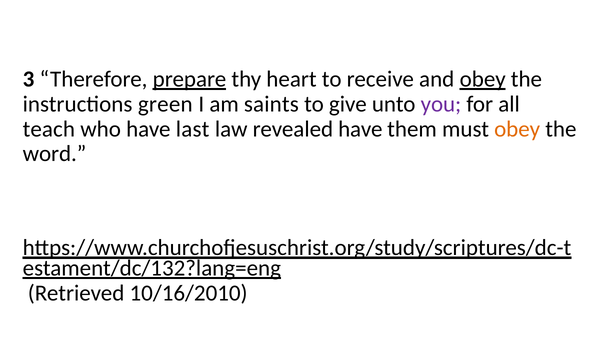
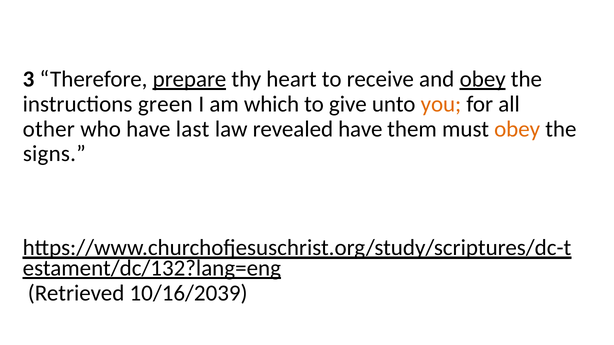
saints: saints -> which
you colour: purple -> orange
teach: teach -> other
word: word -> signs
10/16/2010: 10/16/2010 -> 10/16/2039
